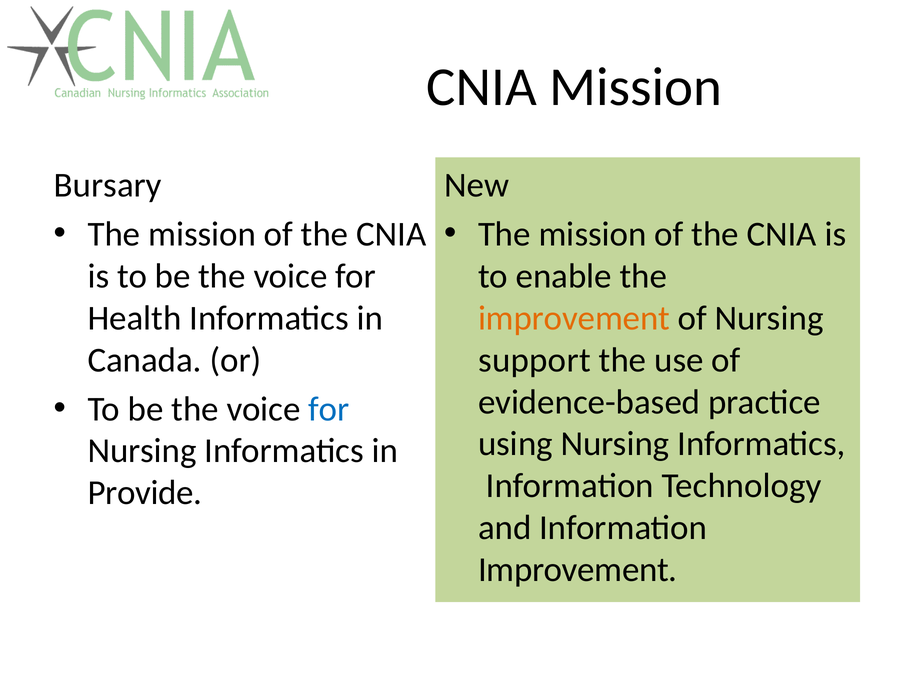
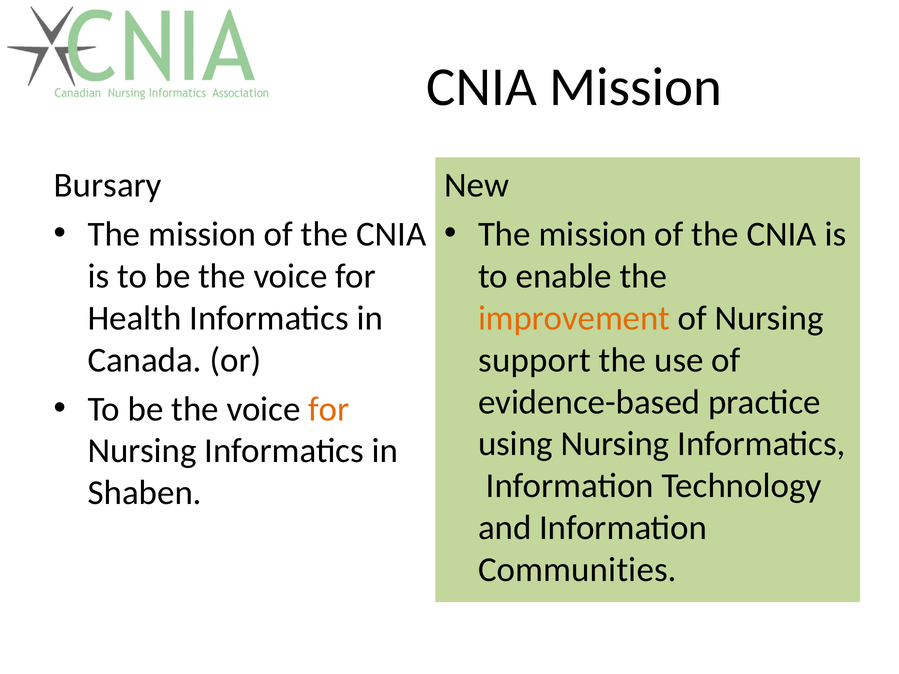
for at (329, 409) colour: blue -> orange
Provide: Provide -> Shaben
Improvement at (578, 570): Improvement -> Communities
